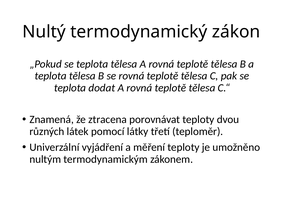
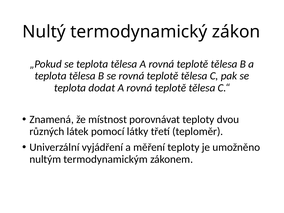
ztracena: ztracena -> místnost
